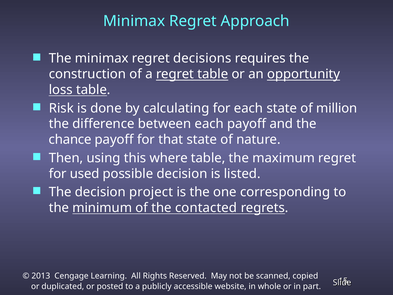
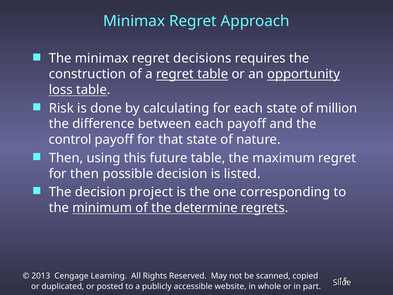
chance: chance -> control
where: where -> future
for used: used -> then
contacted: contacted -> determine
